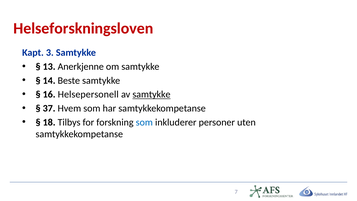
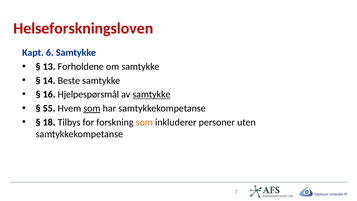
3: 3 -> 6
Anerkjenne: Anerkjenne -> Forholdene
Helsepersonell: Helsepersonell -> Hjelpespørsmål
37: 37 -> 55
som at (92, 108) underline: none -> present
som at (144, 122) colour: blue -> orange
